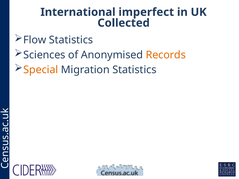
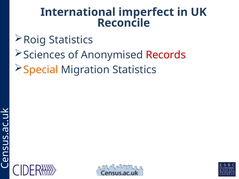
Collected: Collected -> Reconcile
Flow: Flow -> Roig
Records colour: orange -> red
